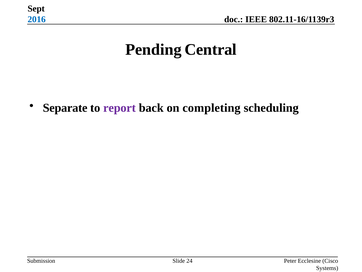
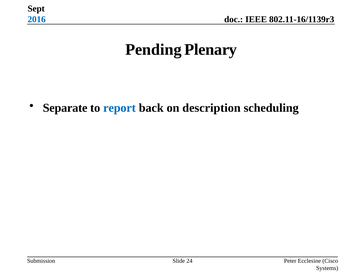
Central: Central -> Plenary
report colour: purple -> blue
completing: completing -> description
